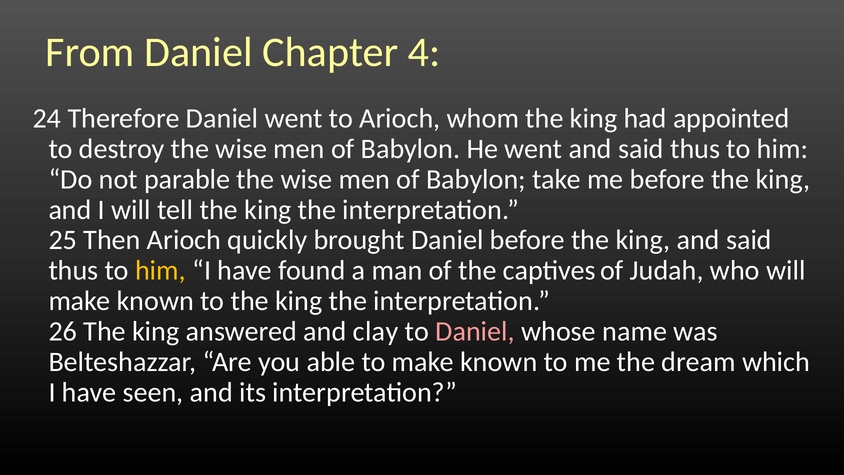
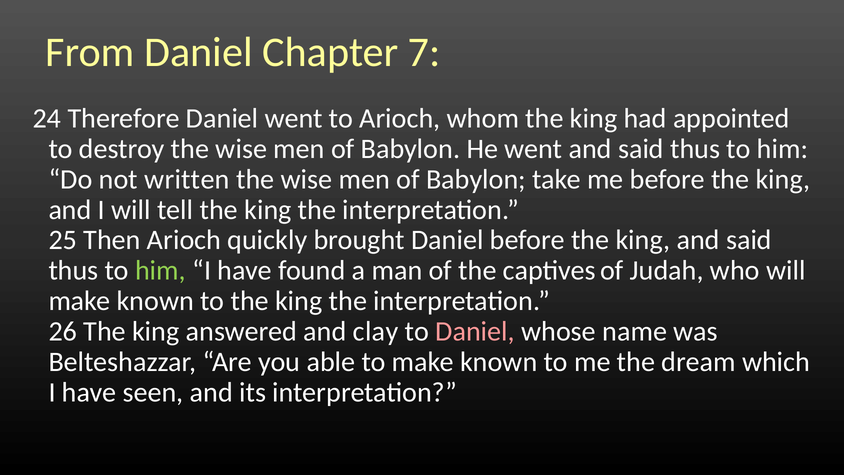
4: 4 -> 7
parable: parable -> written
him at (161, 270) colour: yellow -> light green
